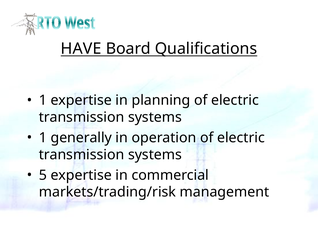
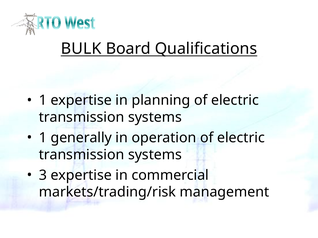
HAVE: HAVE -> BULK
5: 5 -> 3
